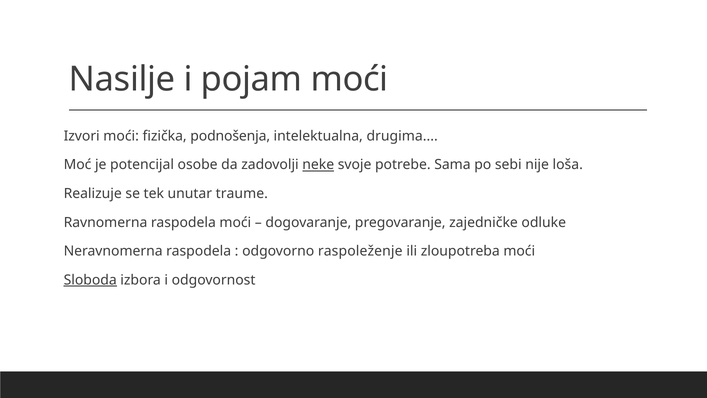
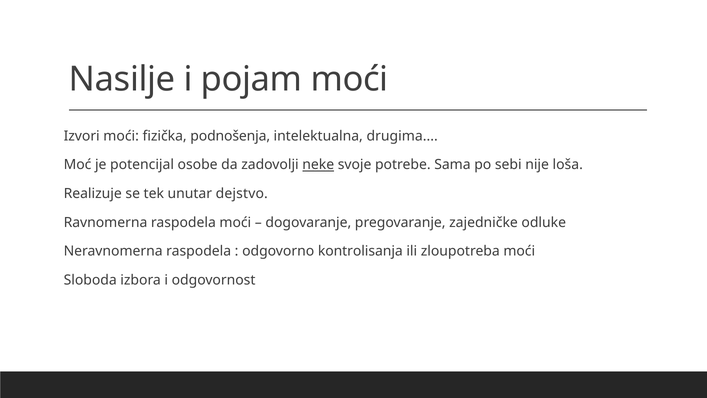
traume: traume -> dejstvo
raspoleženje: raspoleženje -> kontrolisanja
Sloboda underline: present -> none
